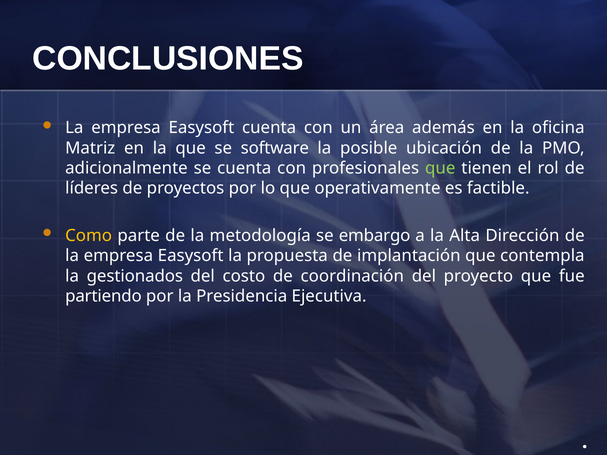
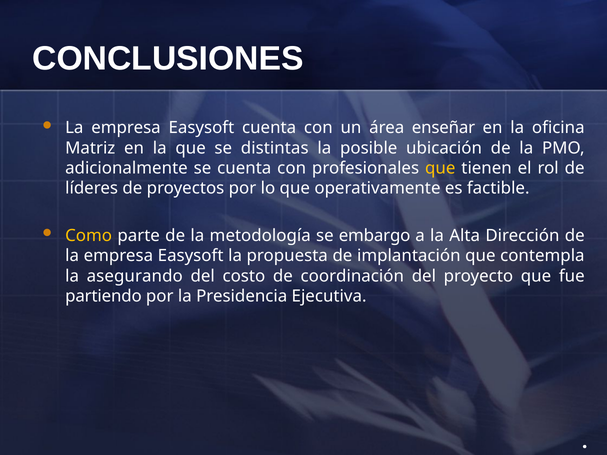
además: además -> enseñar
software: software -> distintas
que at (440, 168) colour: light green -> yellow
gestionados: gestionados -> asegurando
